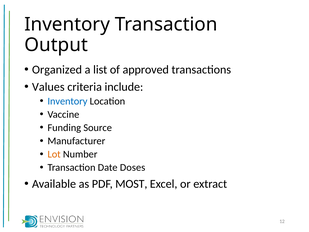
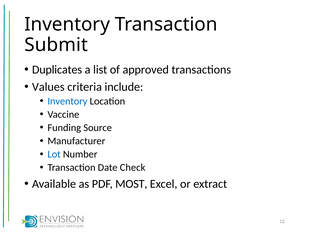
Output: Output -> Submit
Organized: Organized -> Duplicates
Lot colour: orange -> blue
Doses: Doses -> Check
